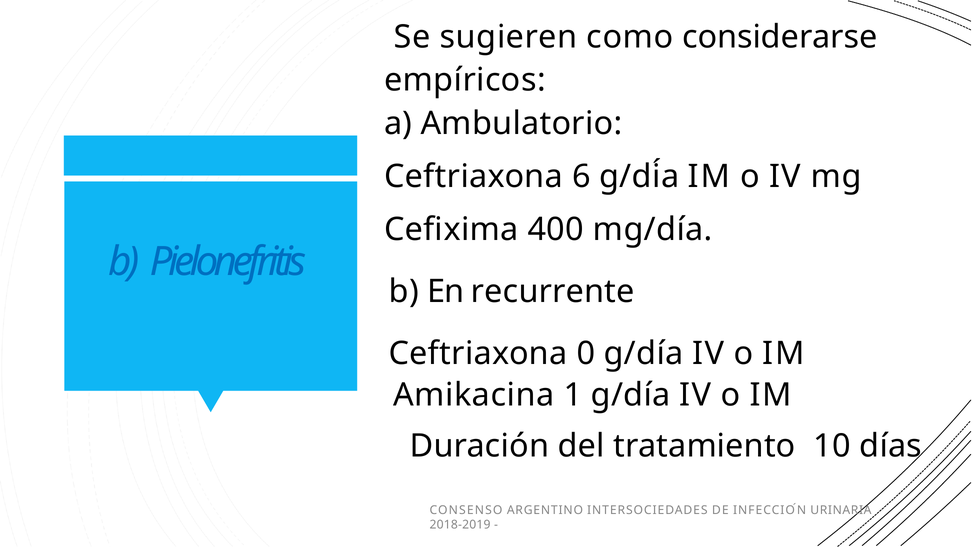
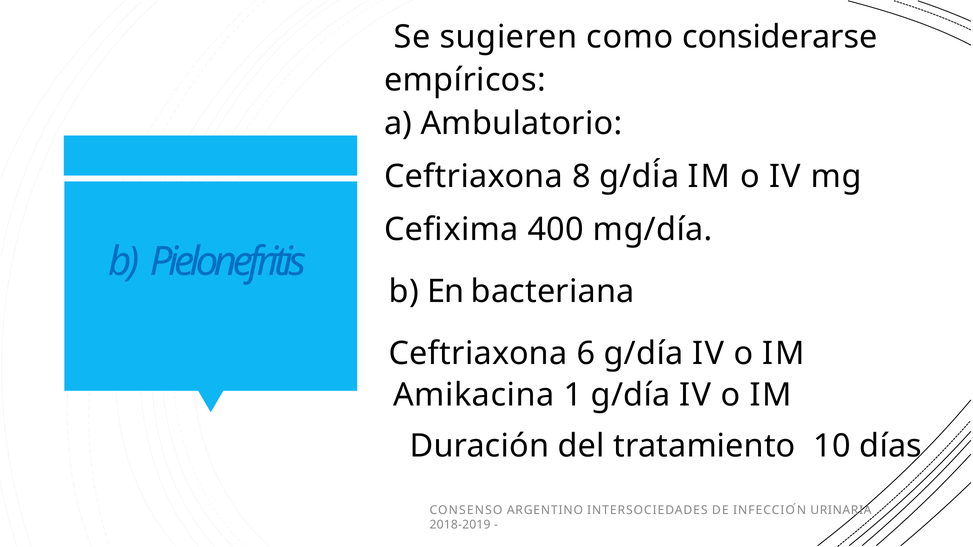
6: 6 -> 8
recurrente: recurrente -> bacteriana
0: 0 -> 6
